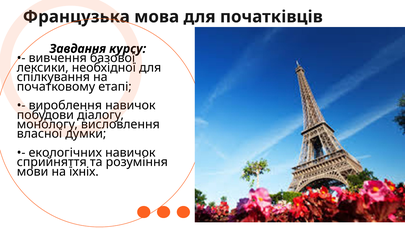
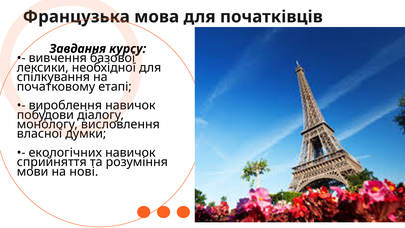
їхніх: їхніх -> нові
